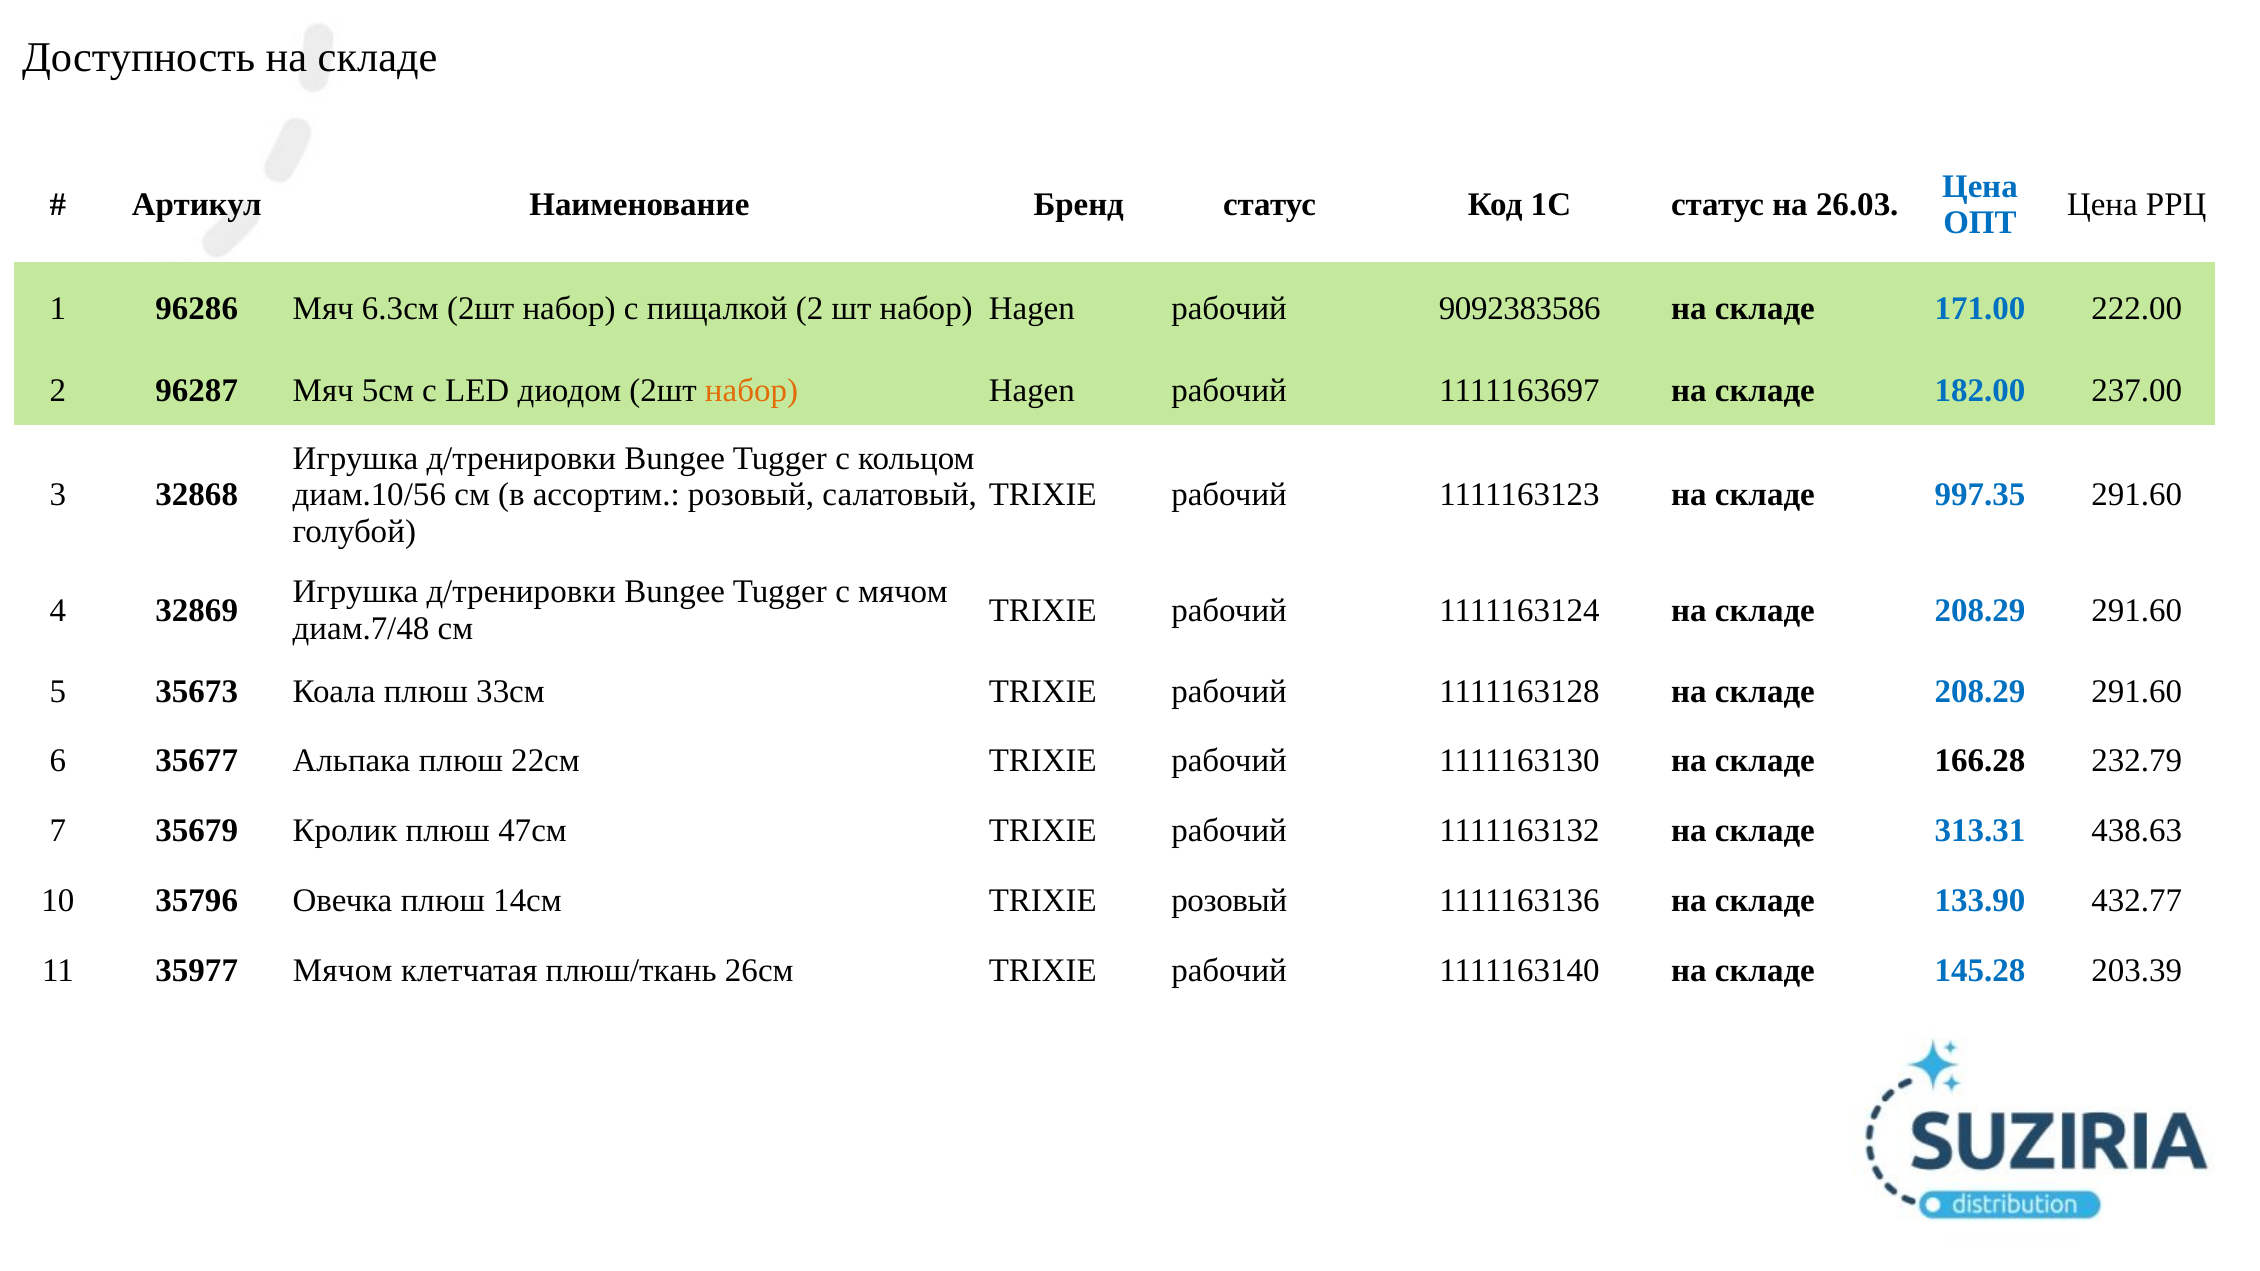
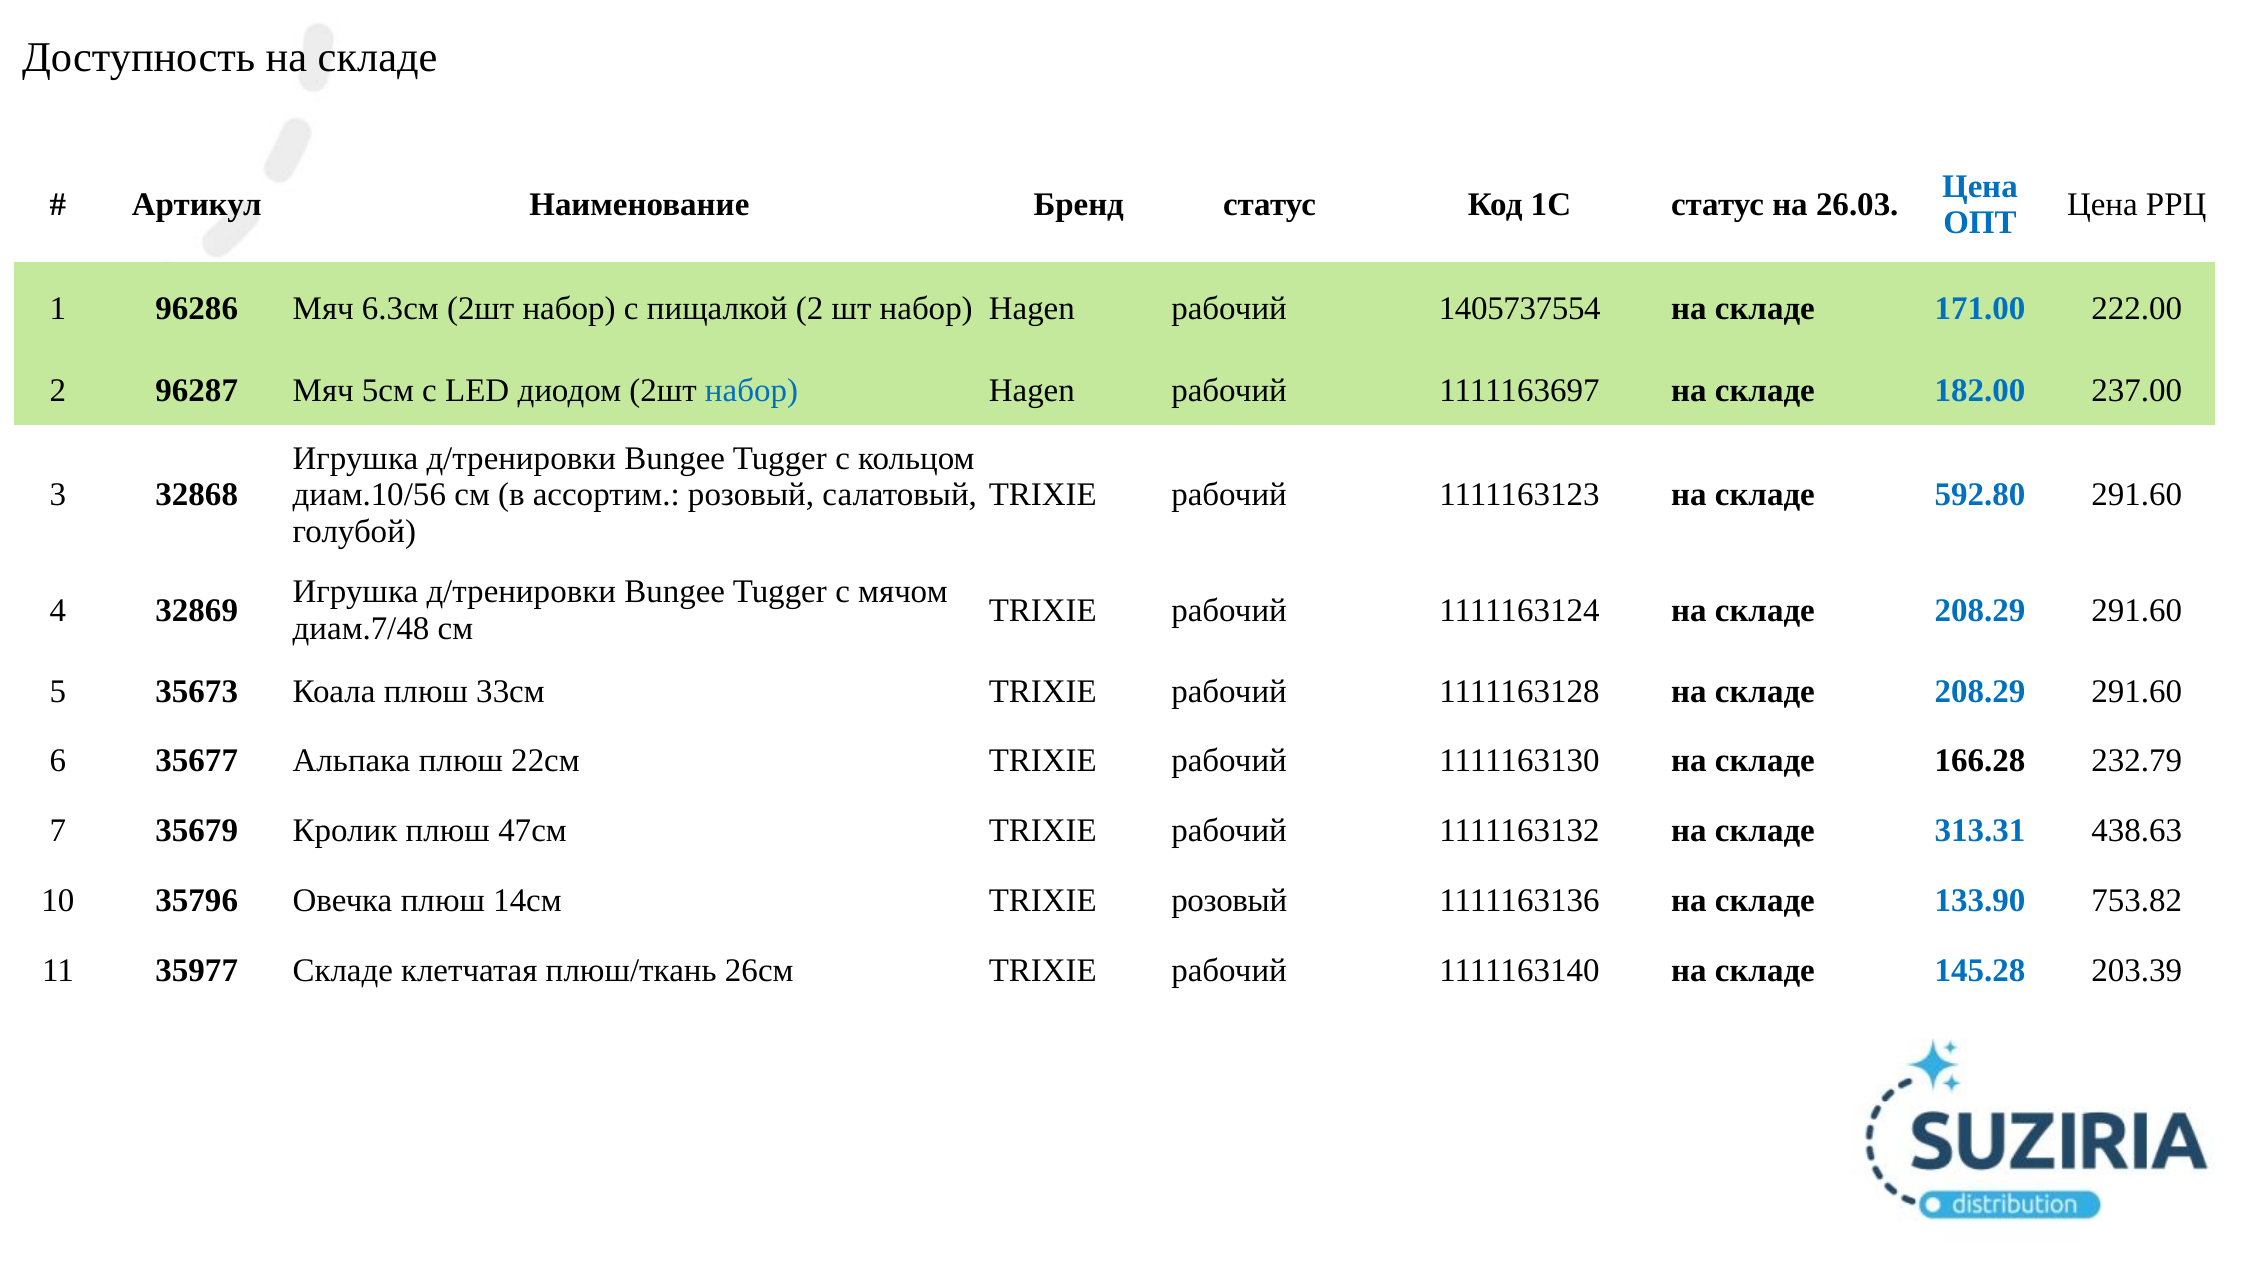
9092383586: 9092383586 -> 1405737554
набор at (752, 391) colour: orange -> blue
997.35: 997.35 -> 592.80
432.77: 432.77 -> 753.82
35977 Мячом: Мячом -> Складе
